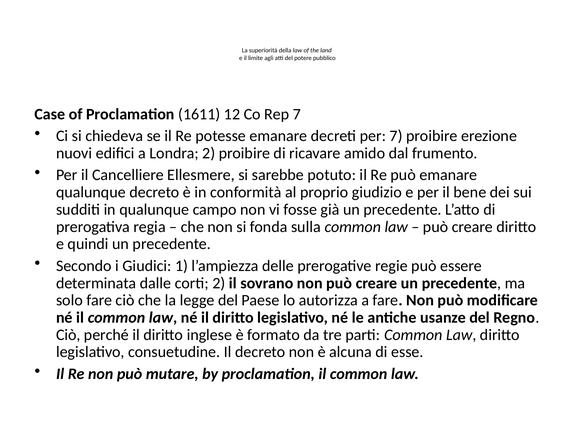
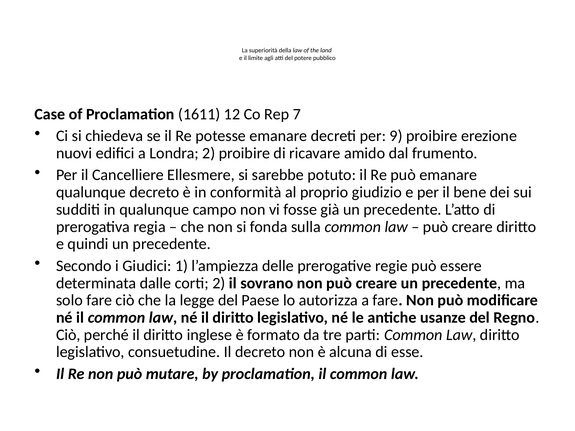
per 7: 7 -> 9
